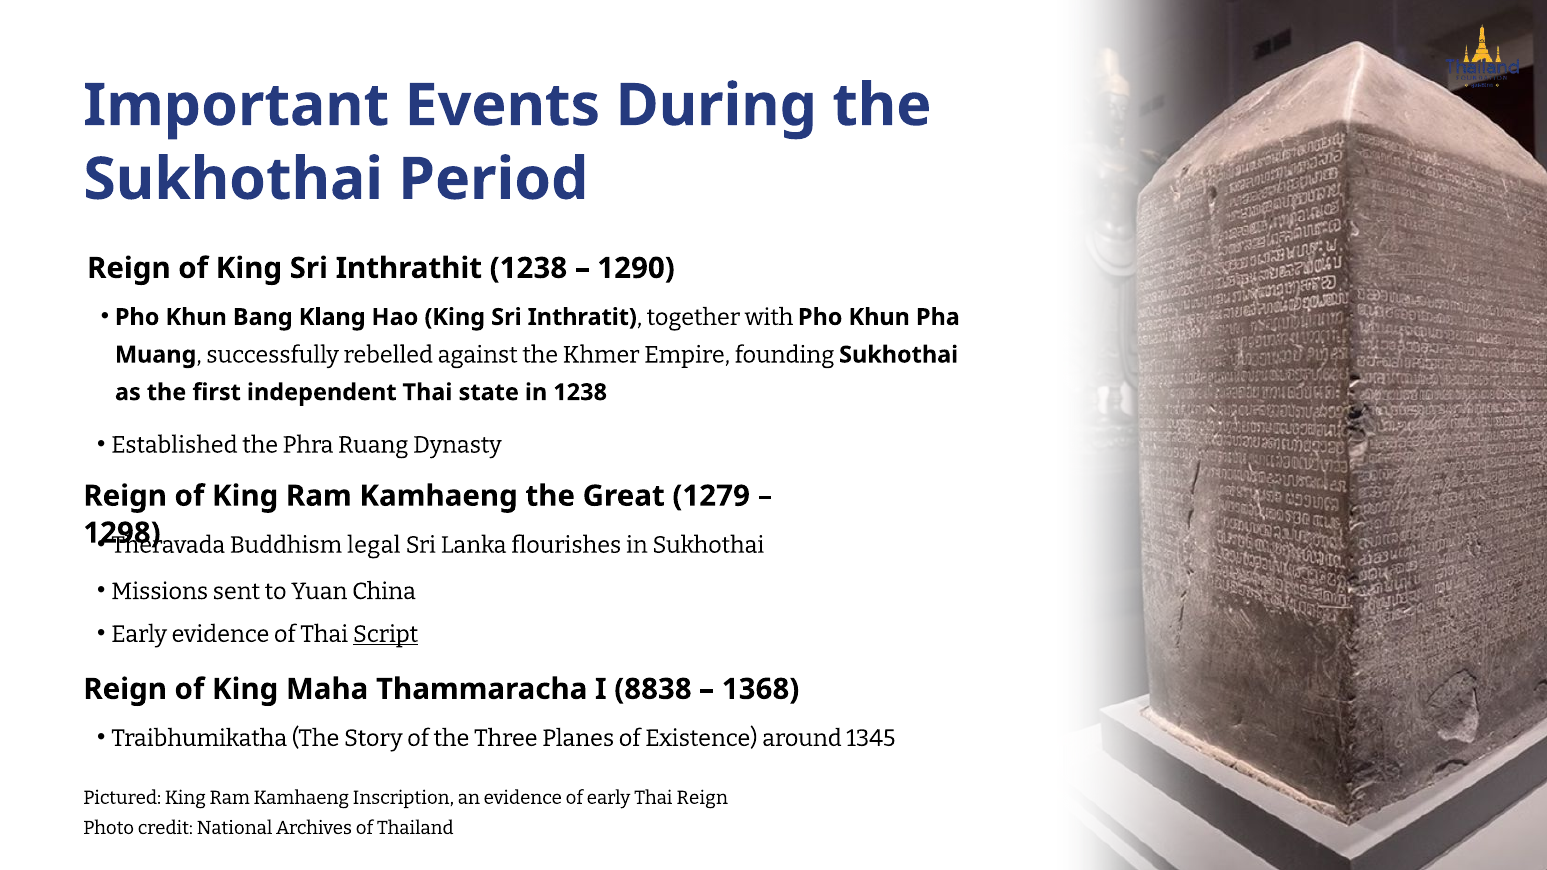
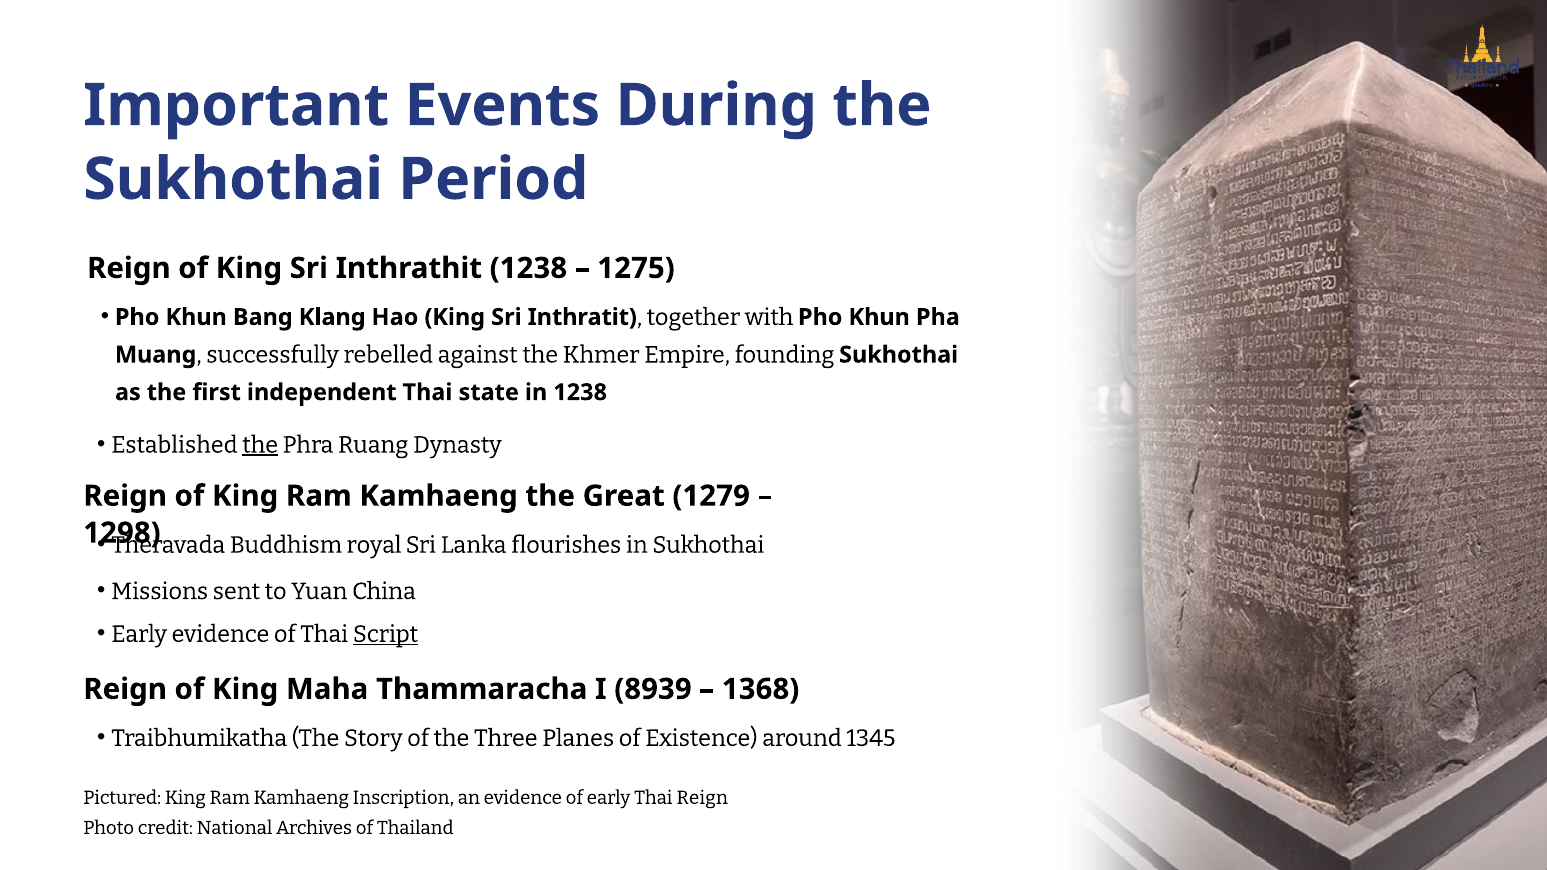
1290: 1290 -> 1275
the at (260, 445) underline: none -> present
legal: legal -> royal
8838: 8838 -> 8939
